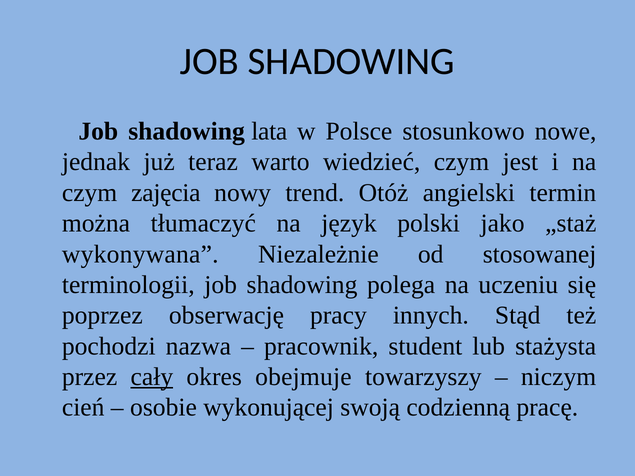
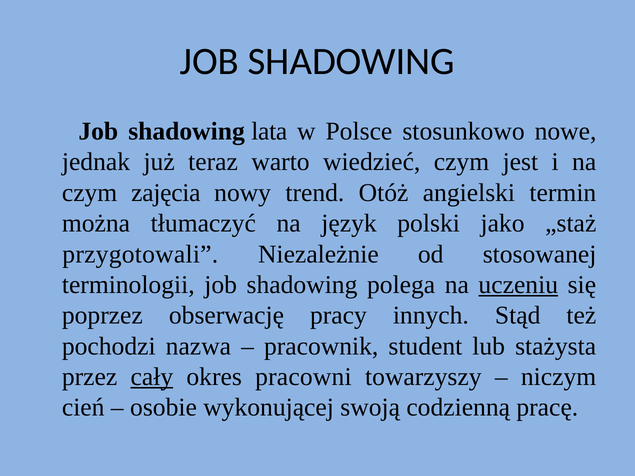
wykonywana: wykonywana -> przygotowali
uczeniu underline: none -> present
obejmuje: obejmuje -> pracowni
